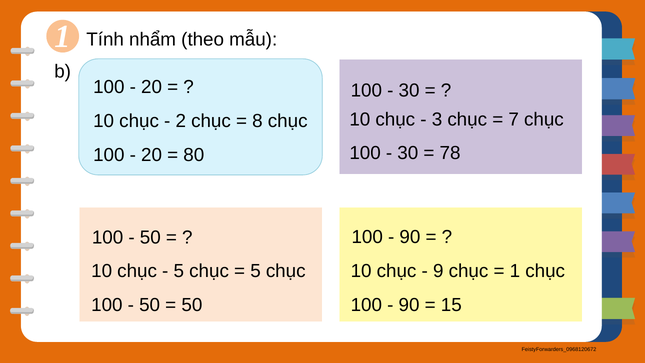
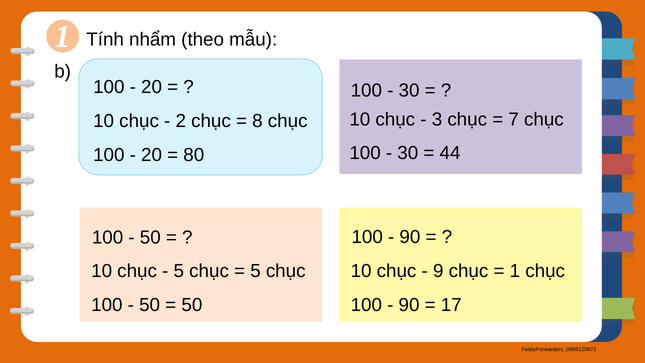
78: 78 -> 44
15: 15 -> 17
